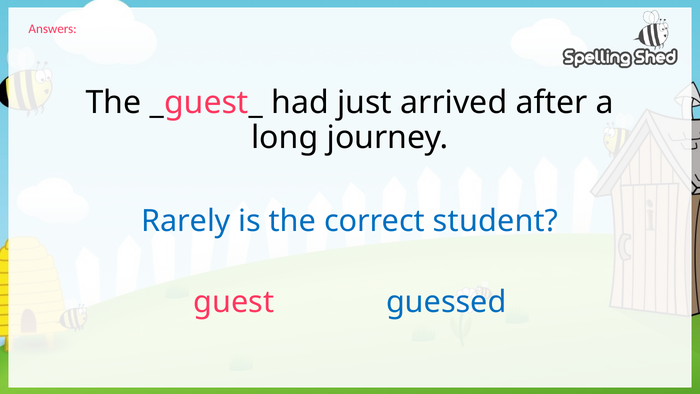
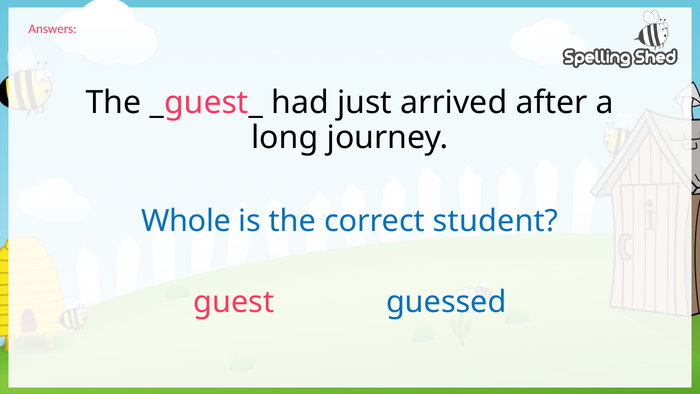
Rarely: Rarely -> Whole
